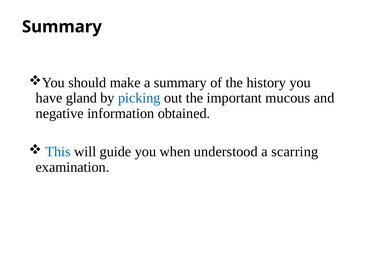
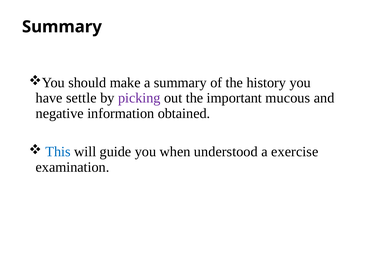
gland: gland -> settle
picking colour: blue -> purple
scarring: scarring -> exercise
